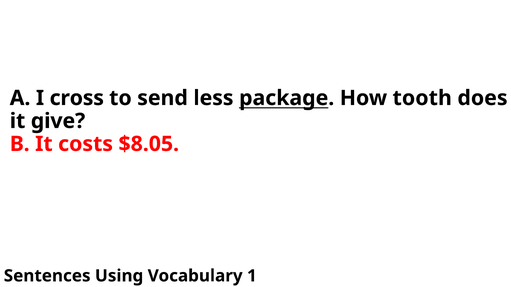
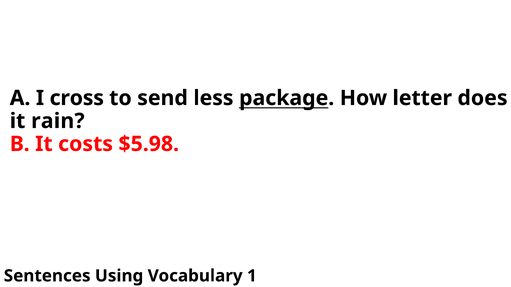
tooth: tooth -> letter
give: give -> rain
$8.05: $8.05 -> $5.98
